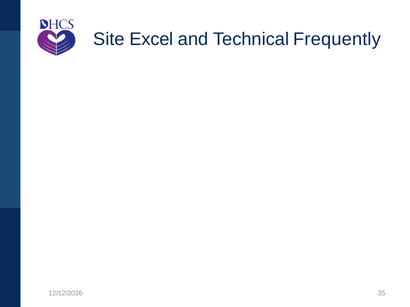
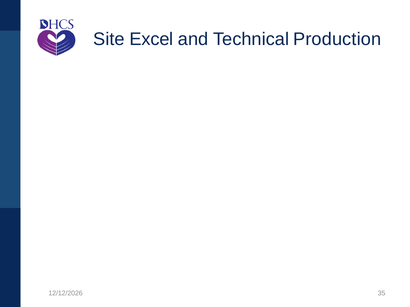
Frequently: Frequently -> Production
